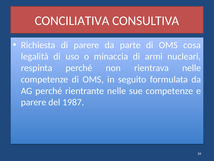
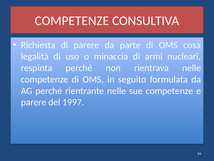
CONCILIATIVA at (72, 21): CONCILIATIVA -> COMPETENZE
1987: 1987 -> 1997
